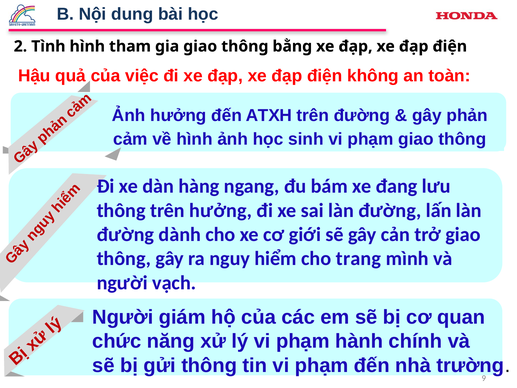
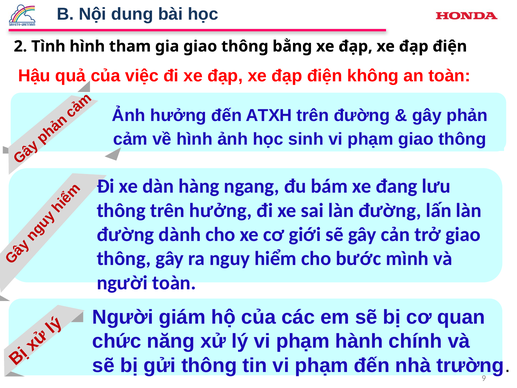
trang: trang -> bước
người vạch: vạch -> toàn
